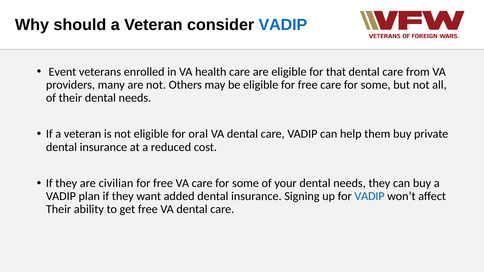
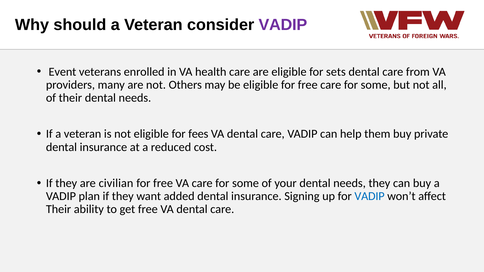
VADIP at (283, 25) colour: blue -> purple
that: that -> sets
oral: oral -> fees
